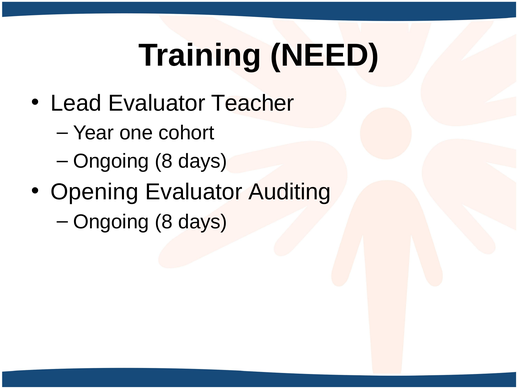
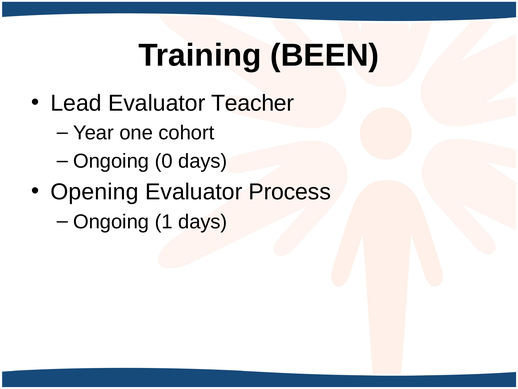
NEED: NEED -> BEEN
8 at (164, 161): 8 -> 0
Auditing: Auditing -> Process
8 at (164, 221): 8 -> 1
